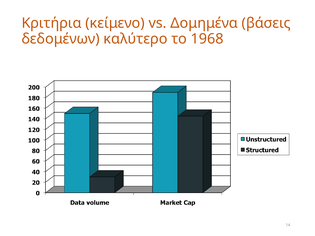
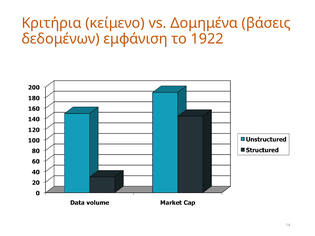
καλύτερο: καλύτερο -> εμφάνιση
1968: 1968 -> 1922
